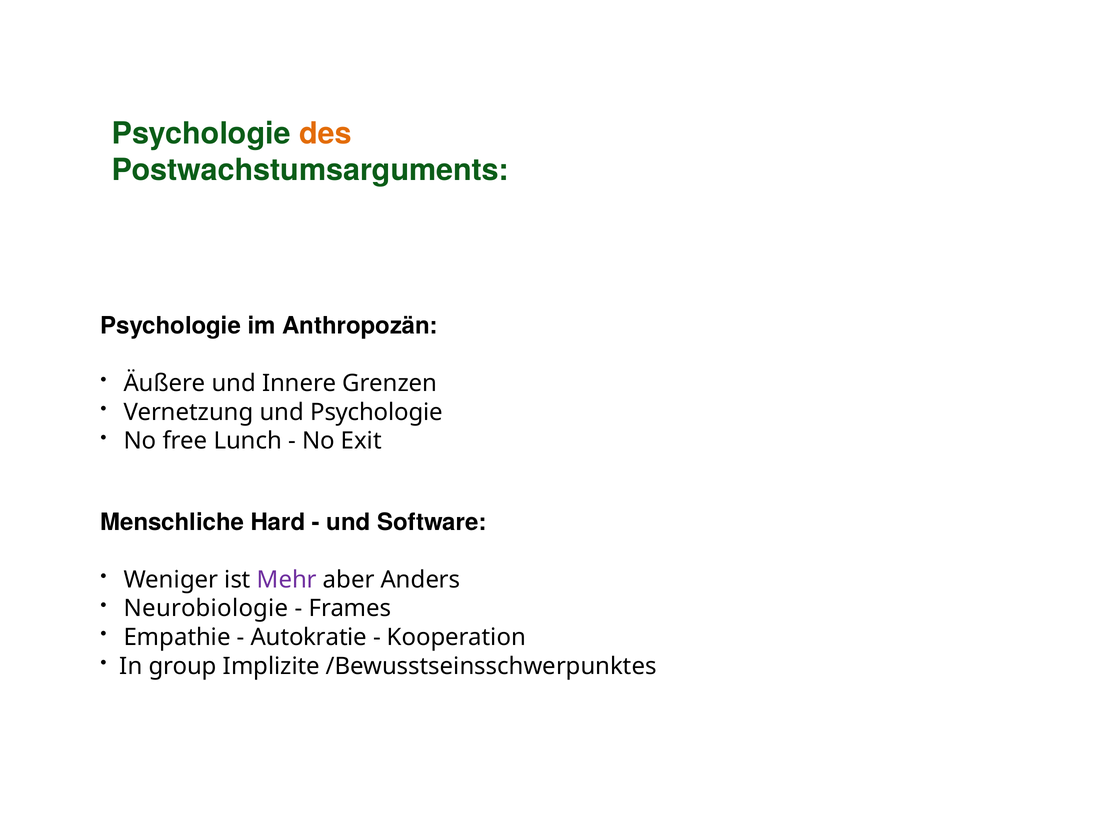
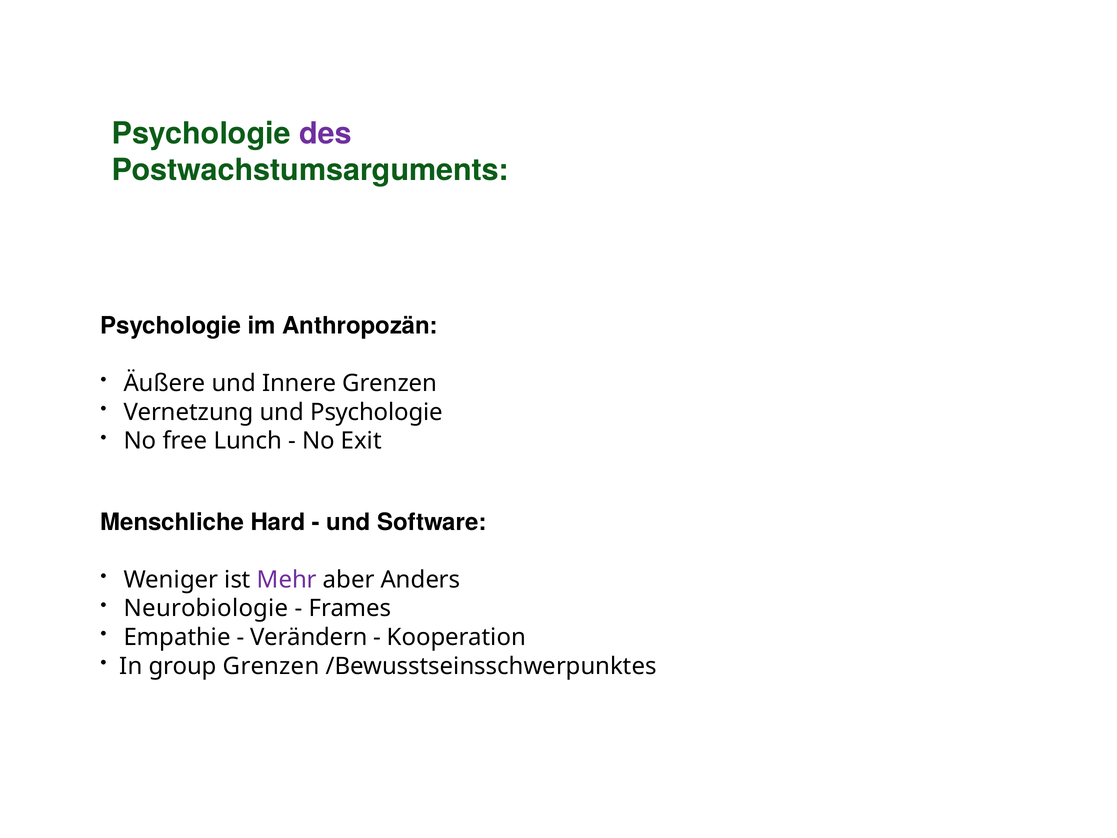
des colour: orange -> purple
Autokratie: Autokratie -> Verändern
group Implizite: Implizite -> Grenzen
